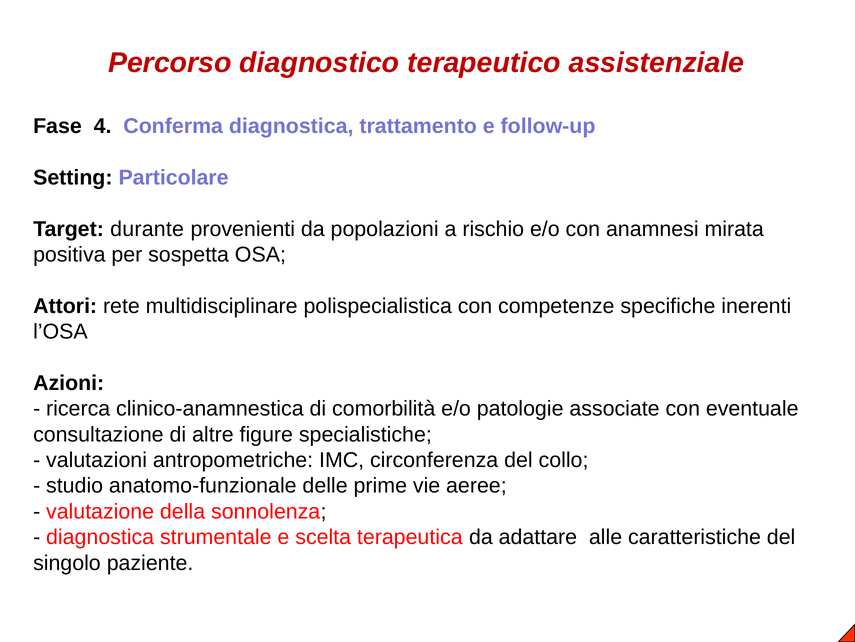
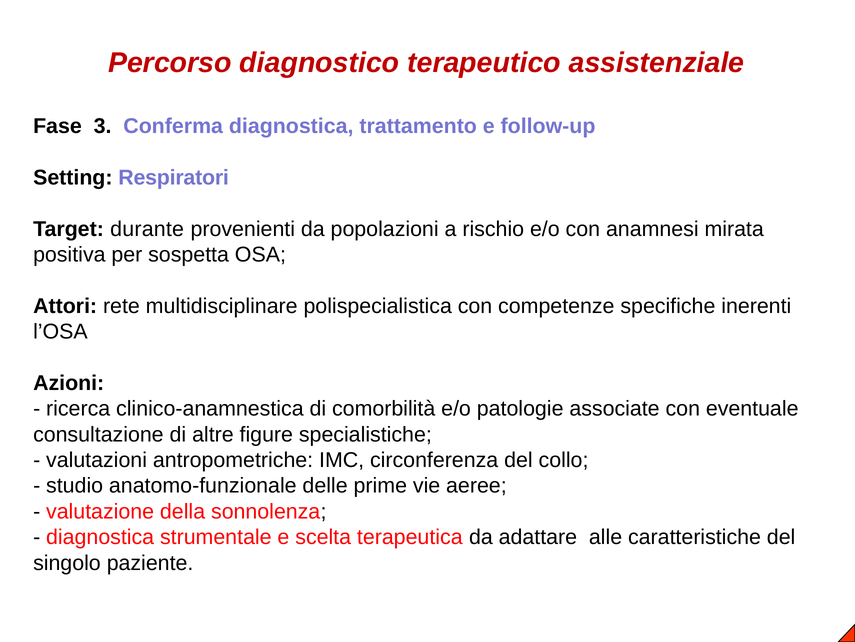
4: 4 -> 3
Particolare: Particolare -> Respiratori
